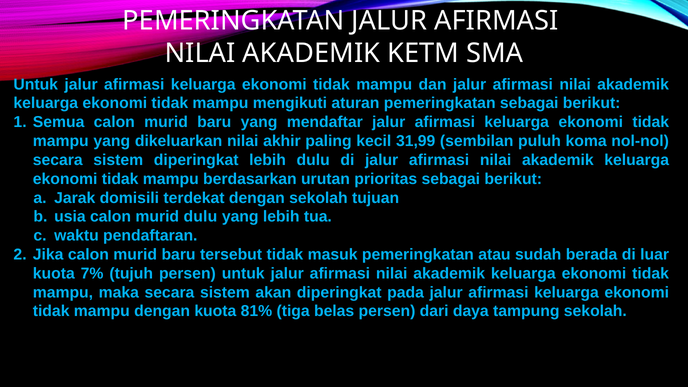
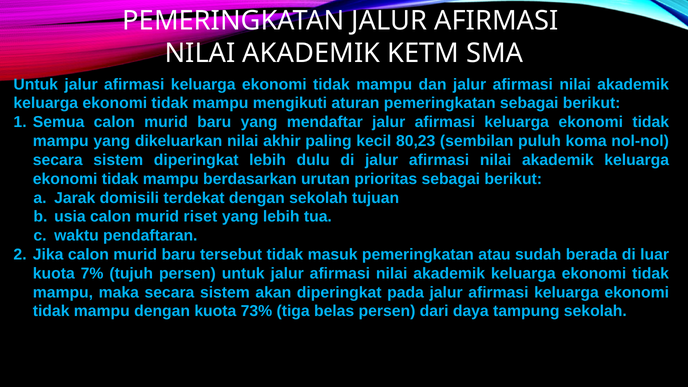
31,99: 31,99 -> 80,23
murid dulu: dulu -> riset
81%: 81% -> 73%
